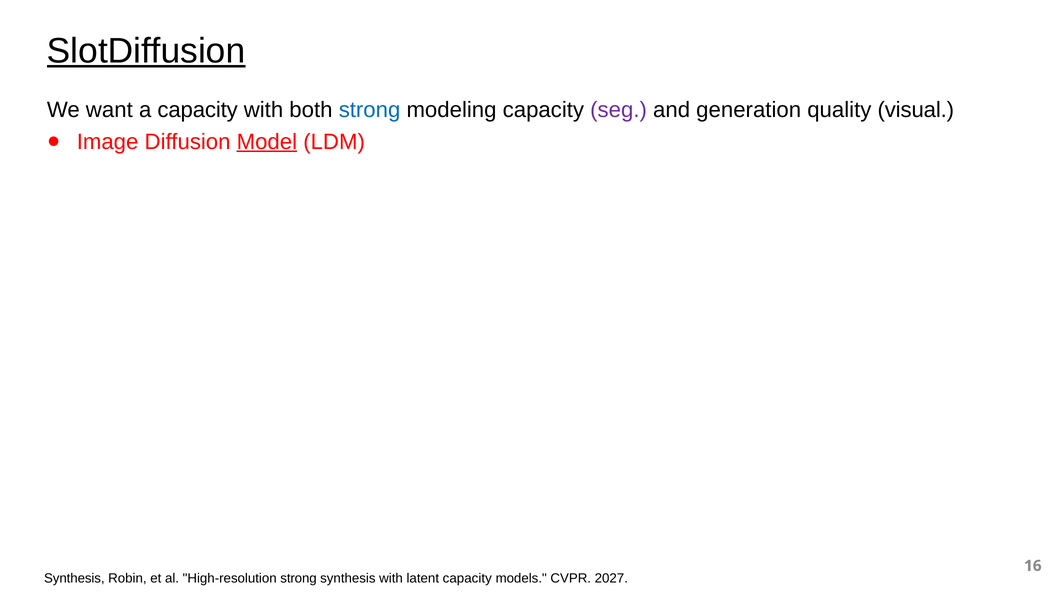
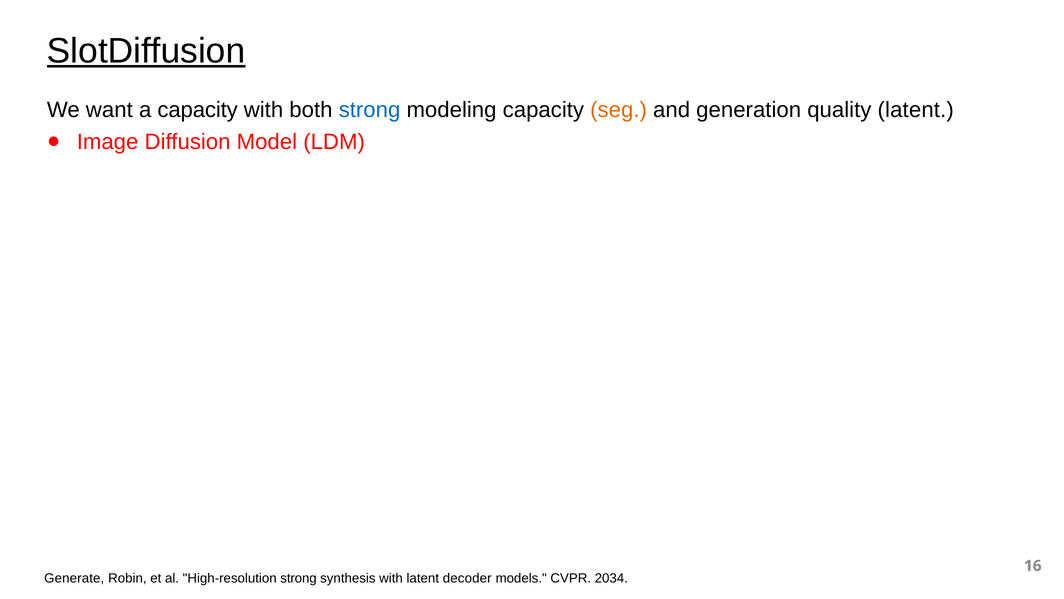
seg colour: purple -> orange
quality visual: visual -> latent
Model underline: present -> none
Synthesis at (74, 578): Synthesis -> Generate
latent capacity: capacity -> decoder
2027: 2027 -> 2034
